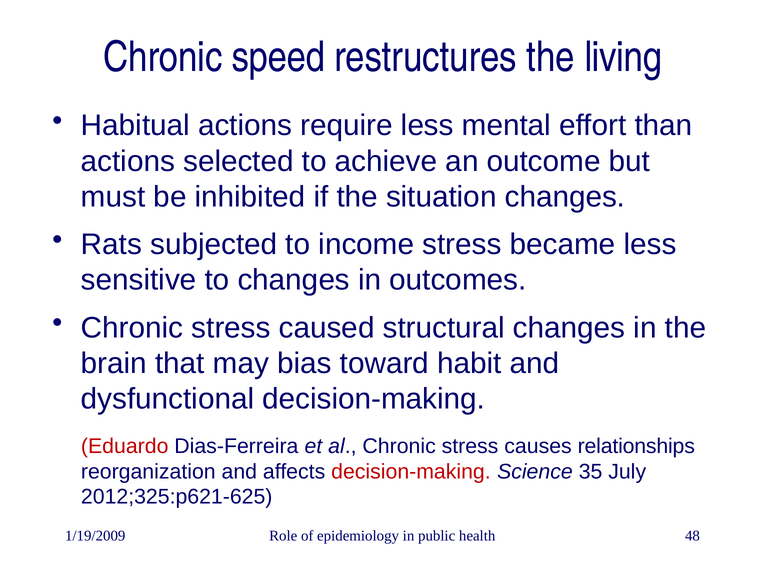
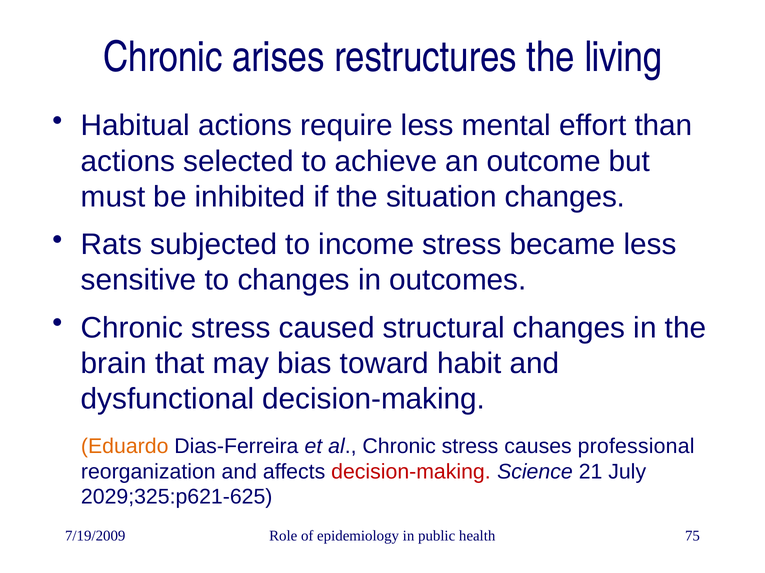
speed: speed -> arises
Eduardo colour: red -> orange
relationships: relationships -> professional
35: 35 -> 21
2012;325:p621-625: 2012;325:p621-625 -> 2029;325:p621-625
1/19/2009: 1/19/2009 -> 7/19/2009
48: 48 -> 75
